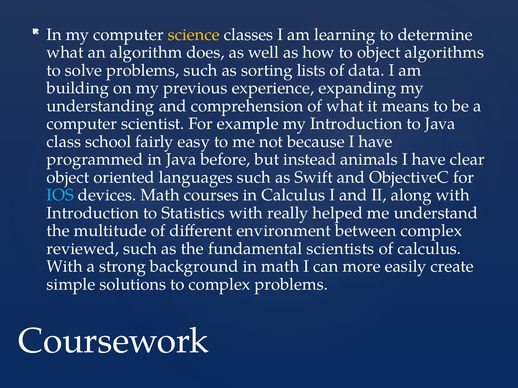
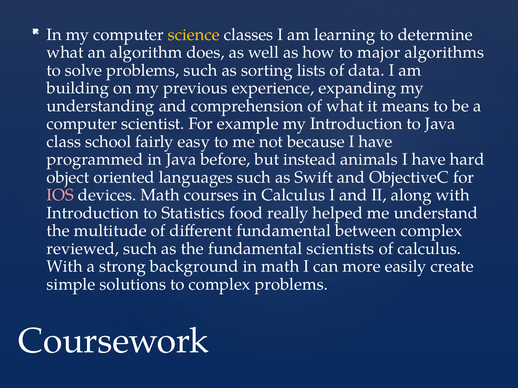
to object: object -> major
clear: clear -> hard
IOS colour: light blue -> pink
Statistics with: with -> food
different environment: environment -> fundamental
